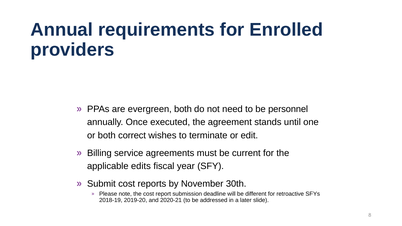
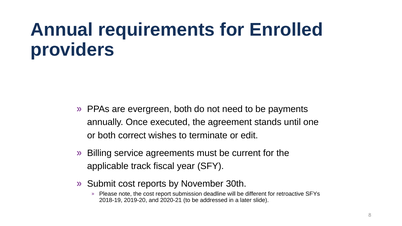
personnel: personnel -> payments
edits: edits -> track
